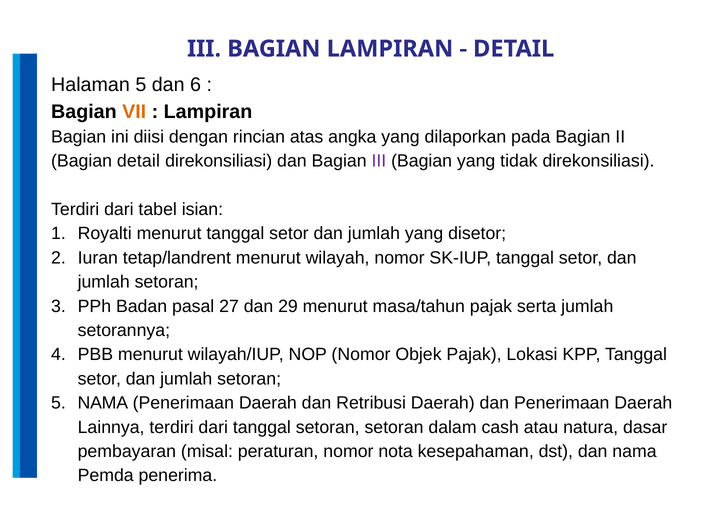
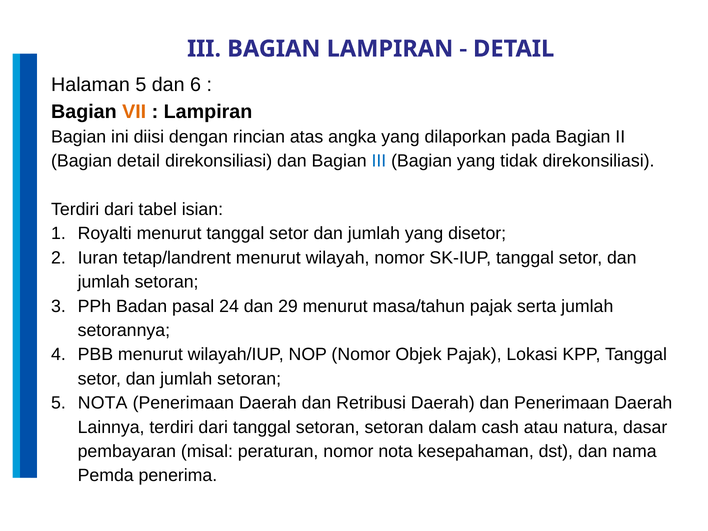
III at (379, 161) colour: purple -> blue
27: 27 -> 24
5 NAMA: NAMA -> NOTA
